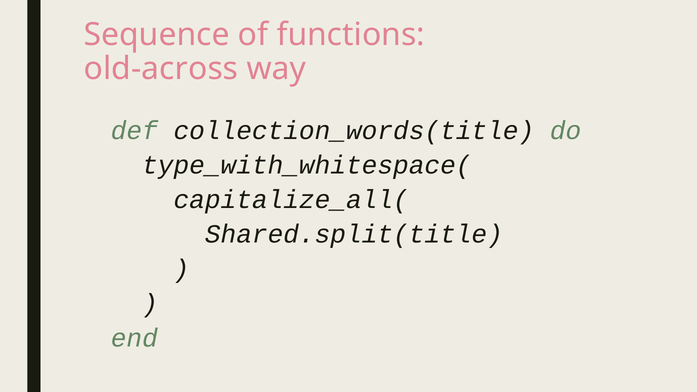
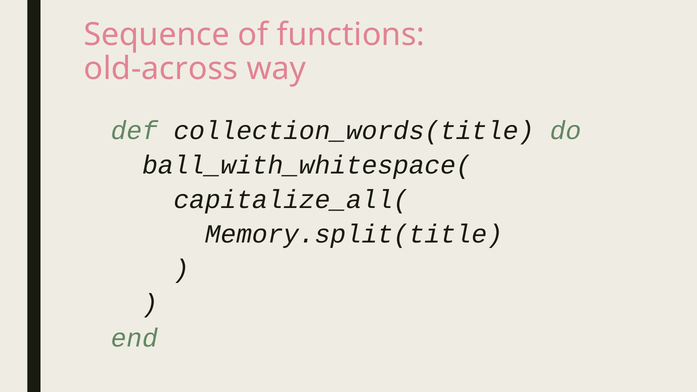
type_with_whitespace(: type_with_whitespace( -> ball_with_whitespace(
Shared.split(title: Shared.split(title -> Memory.split(title
